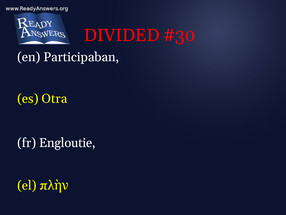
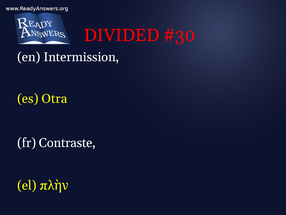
Participaban: Participaban -> Intermission
Engloutie: Engloutie -> Contraste
